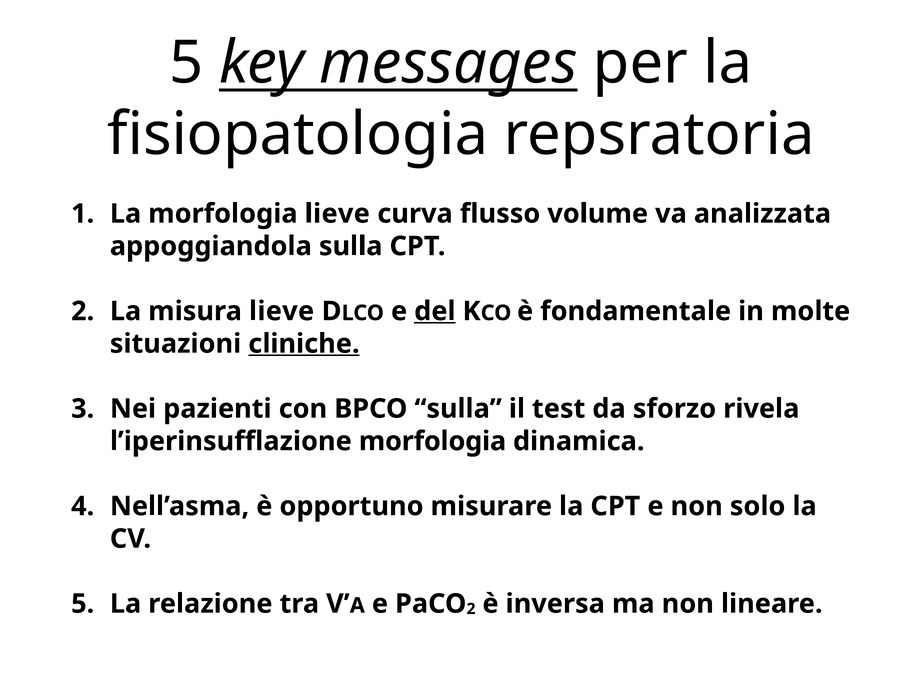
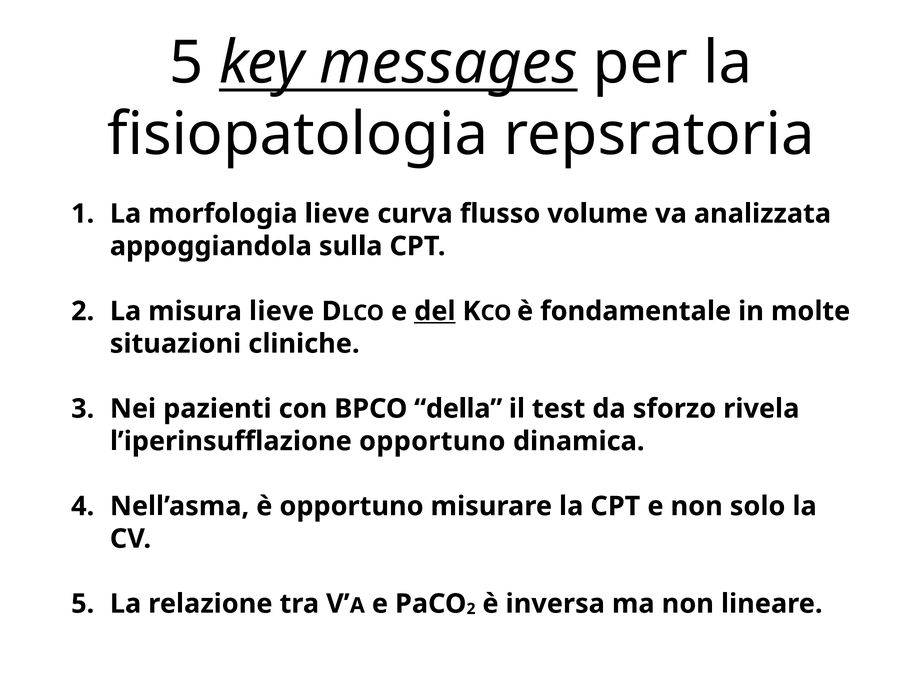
cliniche underline: present -> none
BPCO sulla: sulla -> della
l’iperinsufflazione morfologia: morfologia -> opportuno
